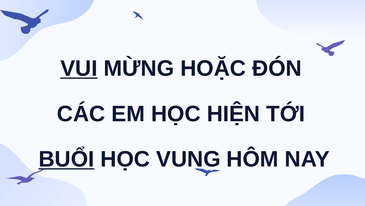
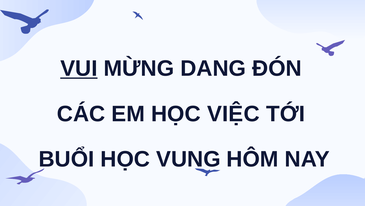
HOẶC: HOẶC -> DANG
HIỆN: HIỆN -> VIỆC
BUỔI underline: present -> none
